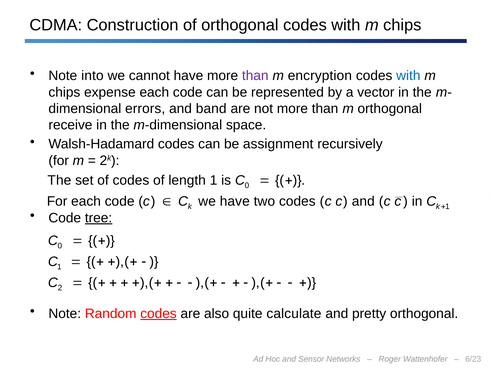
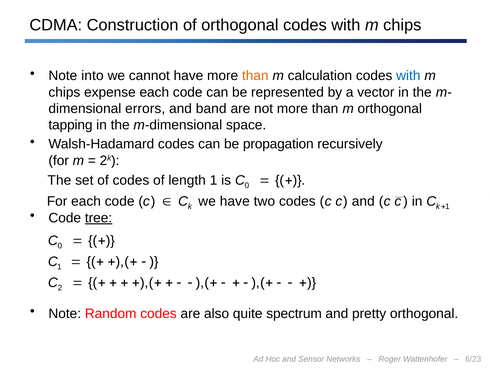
than at (255, 76) colour: purple -> orange
encryption: encryption -> calculation
receive: receive -> tapping
assignment: assignment -> propagation
codes at (158, 313) underline: present -> none
calculate: calculate -> spectrum
